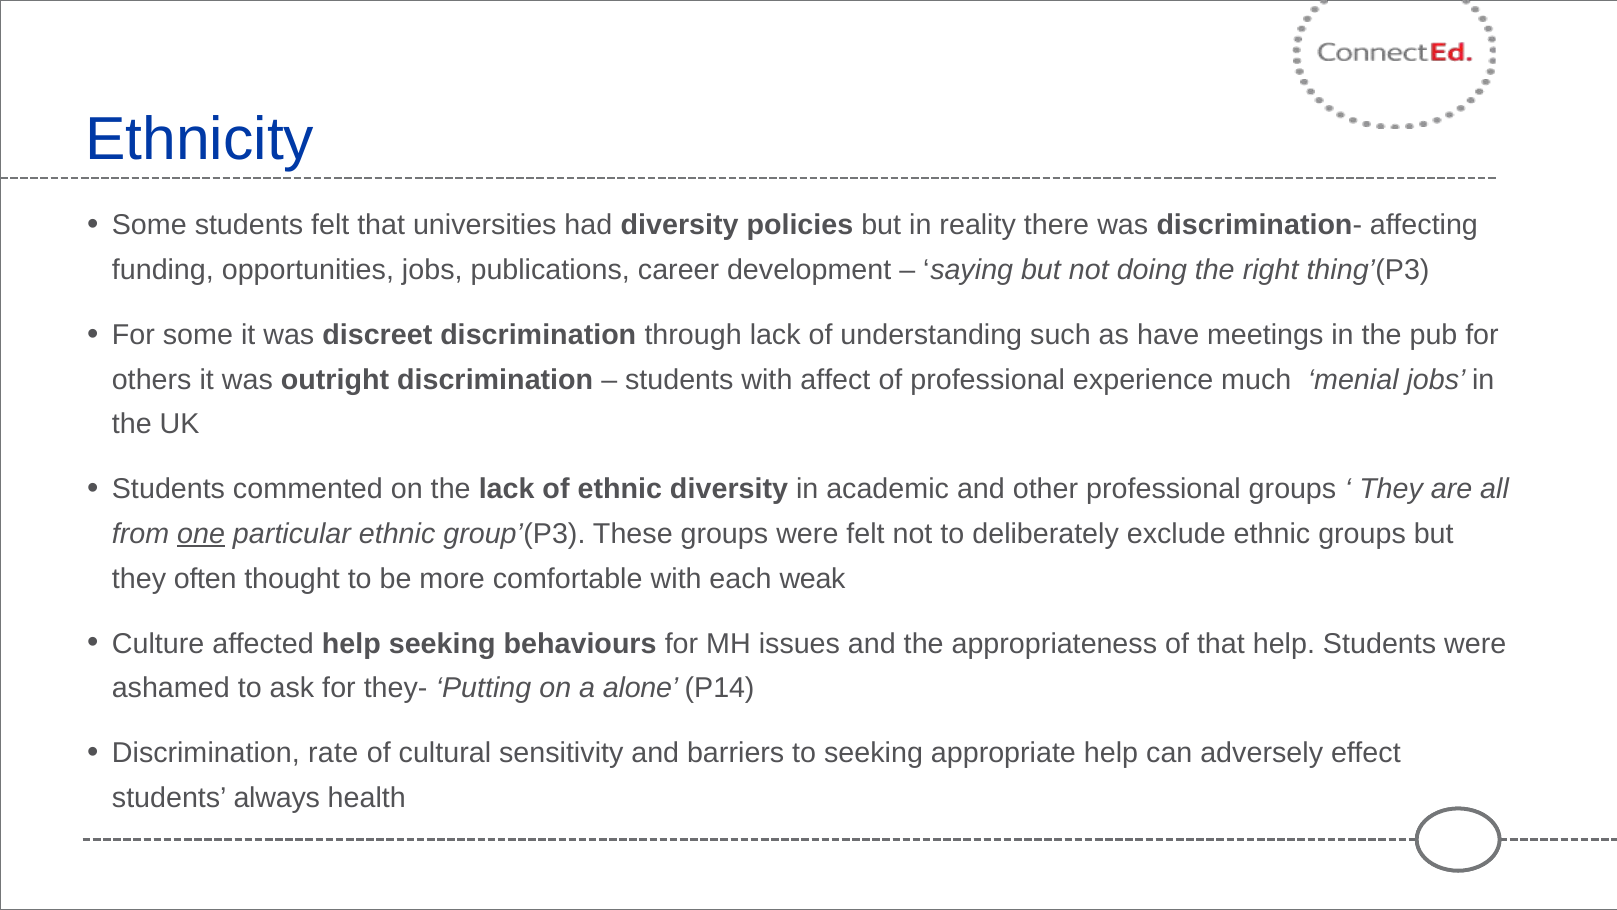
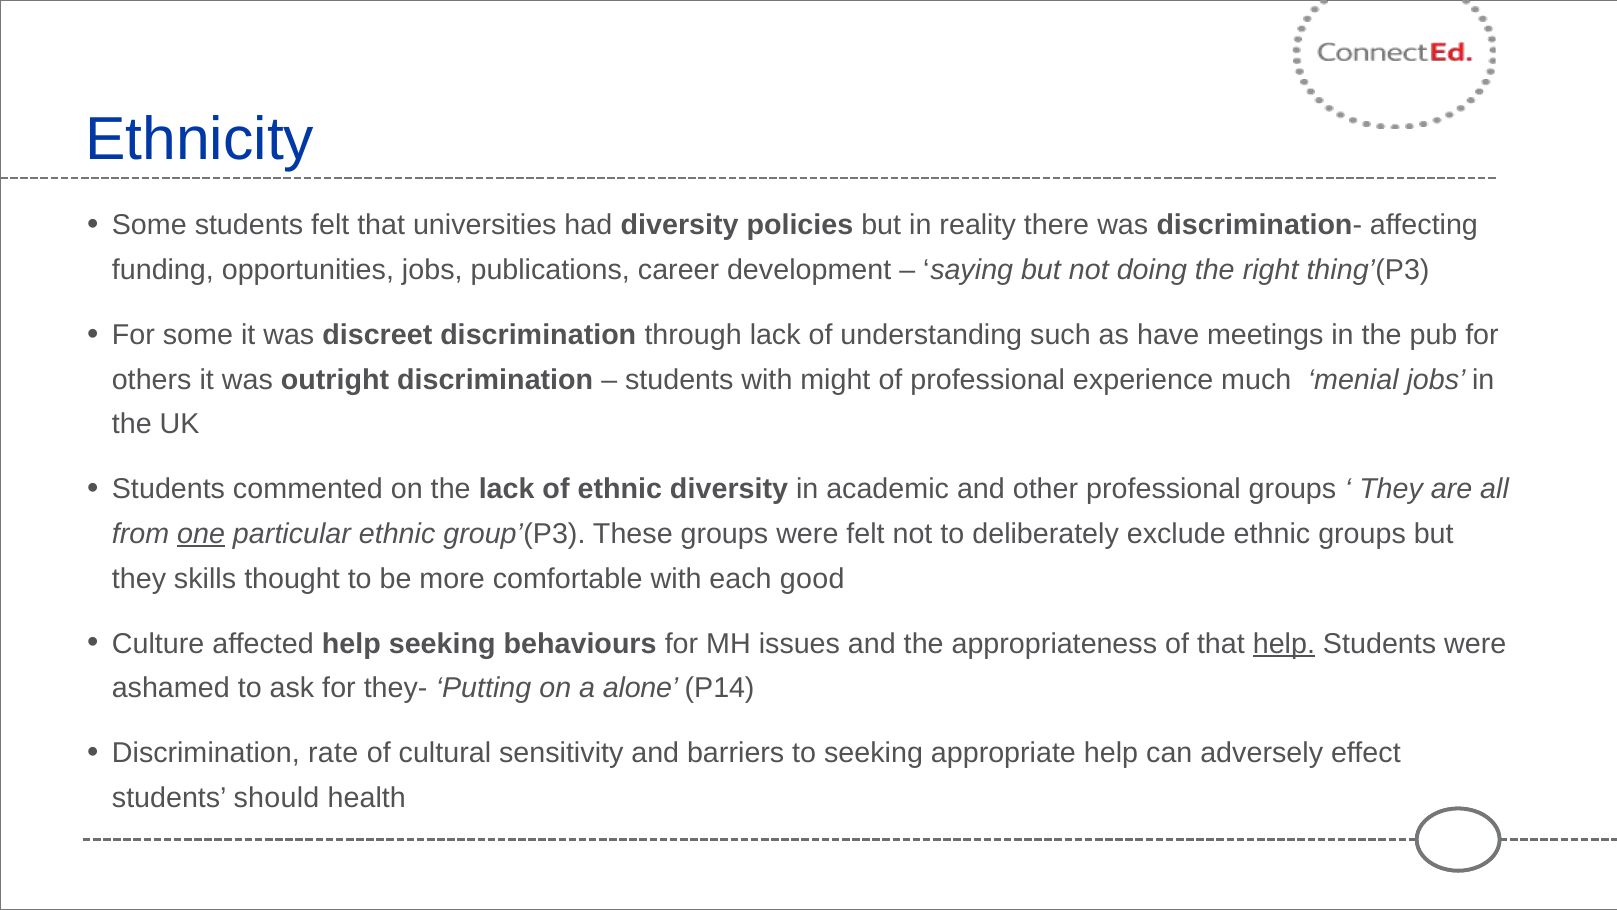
affect: affect -> might
often: often -> skills
weak: weak -> good
help at (1284, 643) underline: none -> present
always: always -> should
